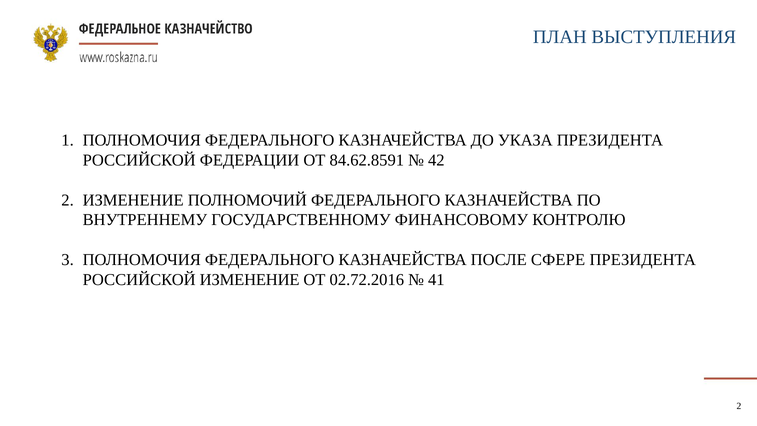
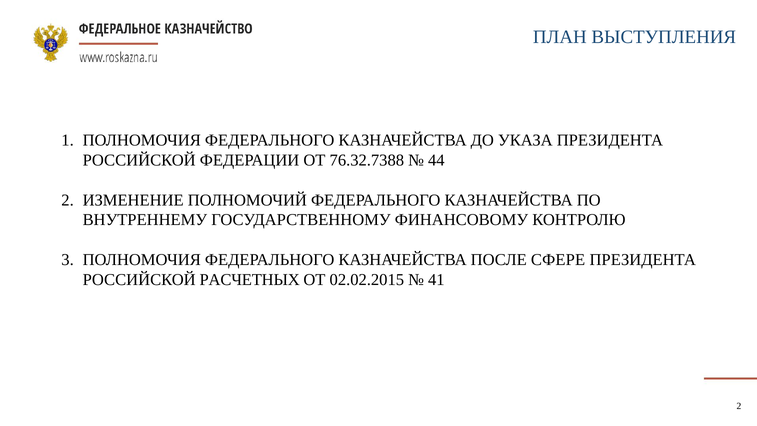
84.62.8591: 84.62.8591 -> 76.32.7388
42: 42 -> 44
РОССИЙСКОЙ ИЗМЕНЕНИЕ: ИЗМЕНЕНИЕ -> РАСЧЕТНЫХ
02.72.2016: 02.72.2016 -> 02.02.2015
